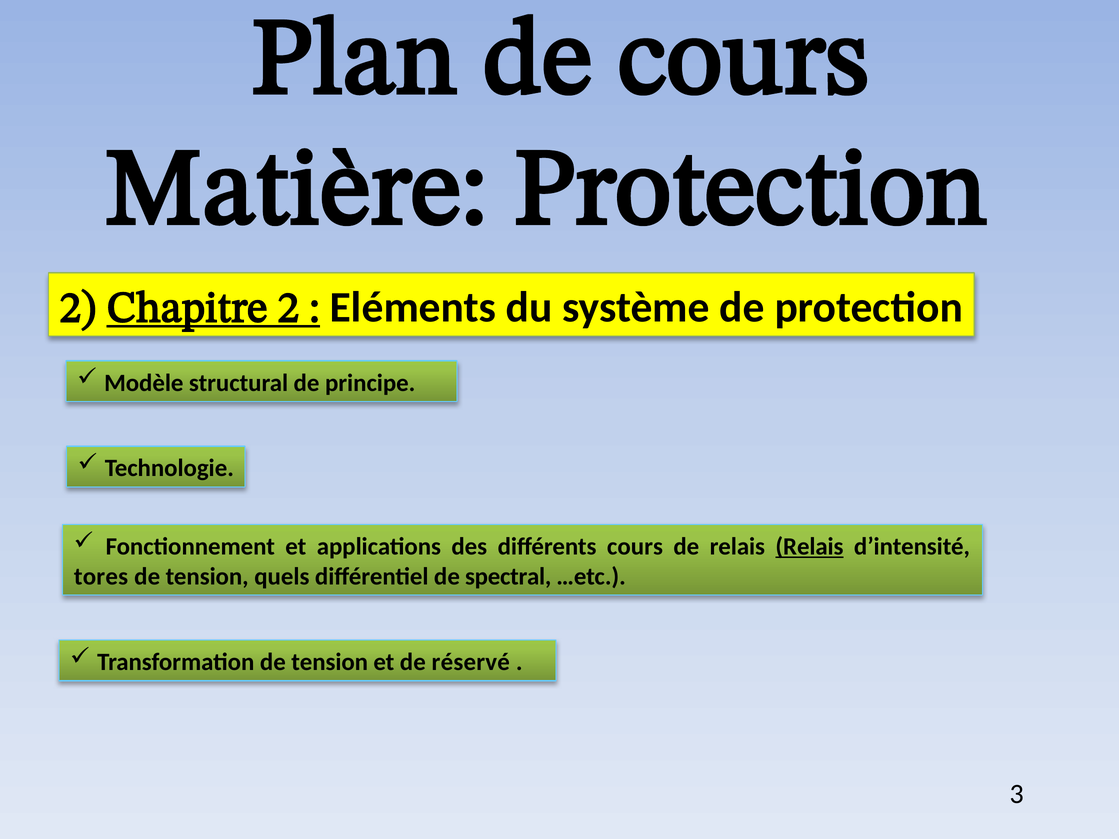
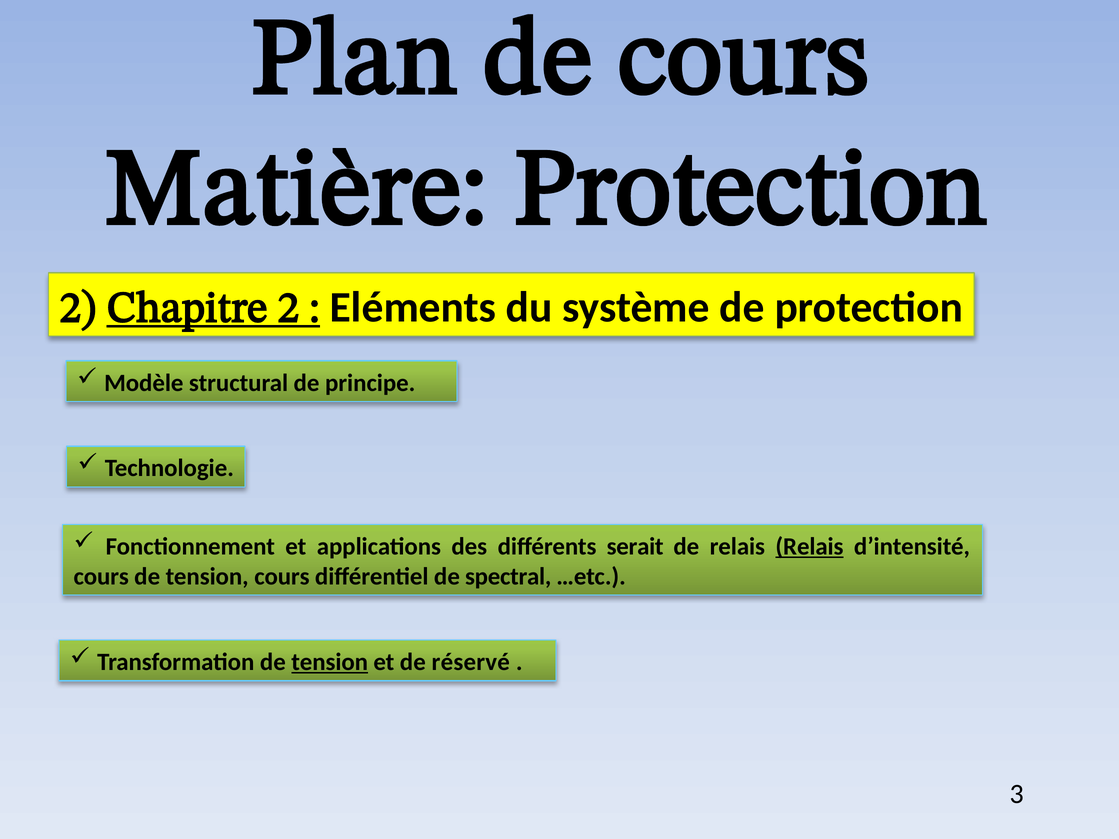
différents cours: cours -> serait
tores at (101, 577): tores -> cours
tension quels: quels -> cours
tension at (330, 662) underline: none -> present
